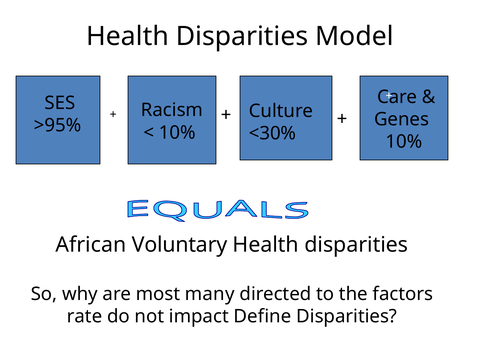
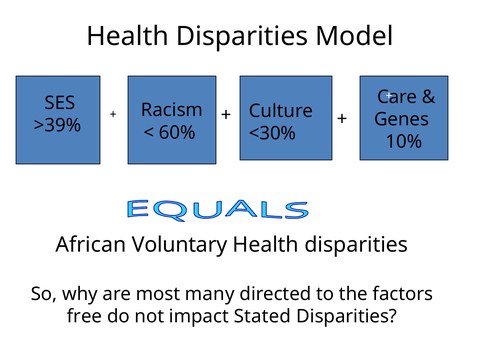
>95%: >95% -> >39%
10% at (177, 133): 10% -> 60%
rate: rate -> free
Define: Define -> Stated
